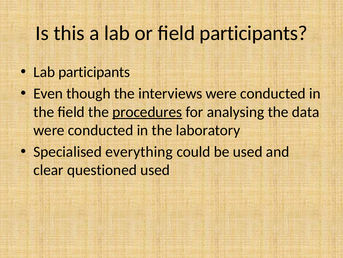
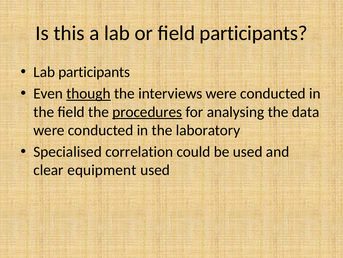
though underline: none -> present
everything: everything -> correlation
questioned: questioned -> equipment
